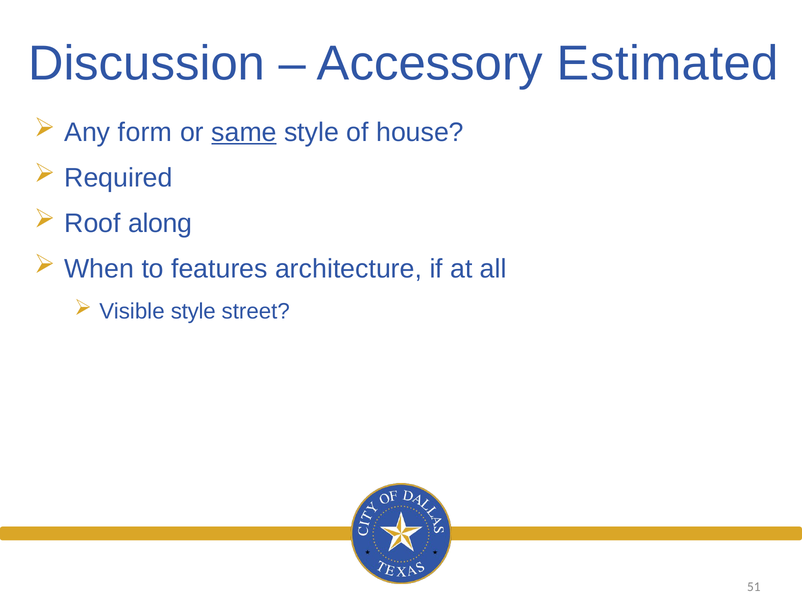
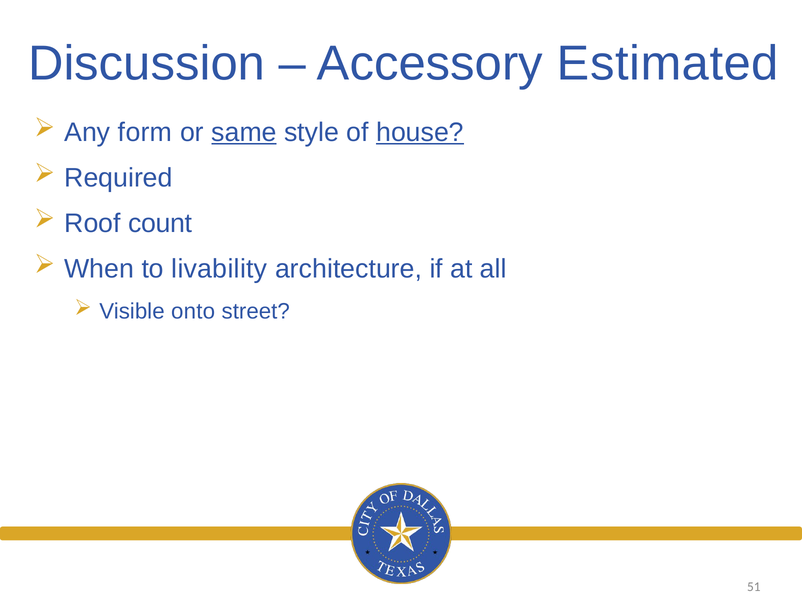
house underline: none -> present
along: along -> count
features: features -> livability
Visible style: style -> onto
